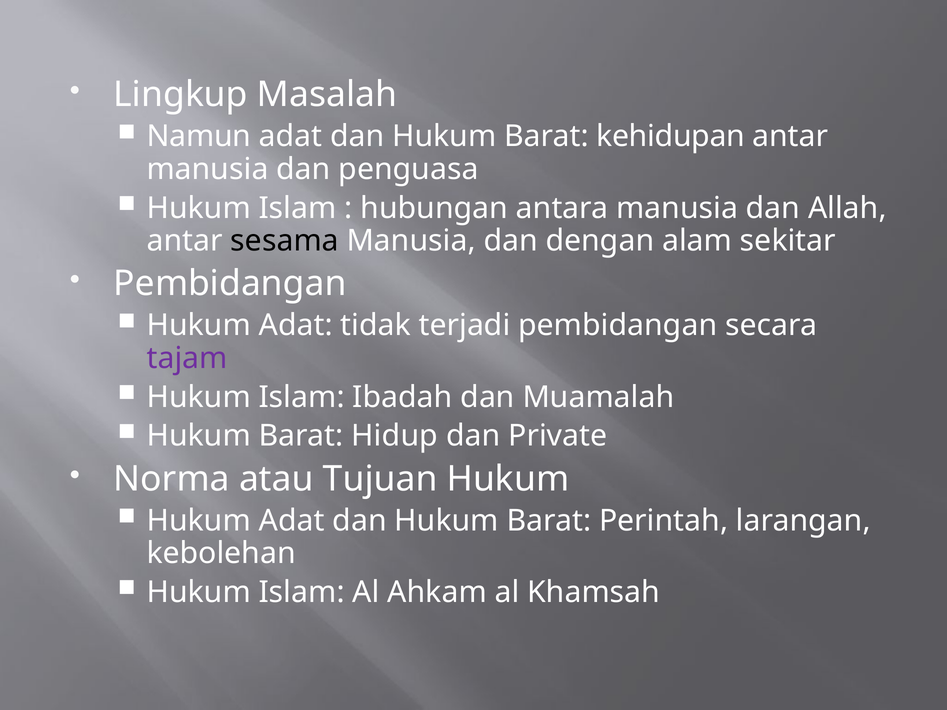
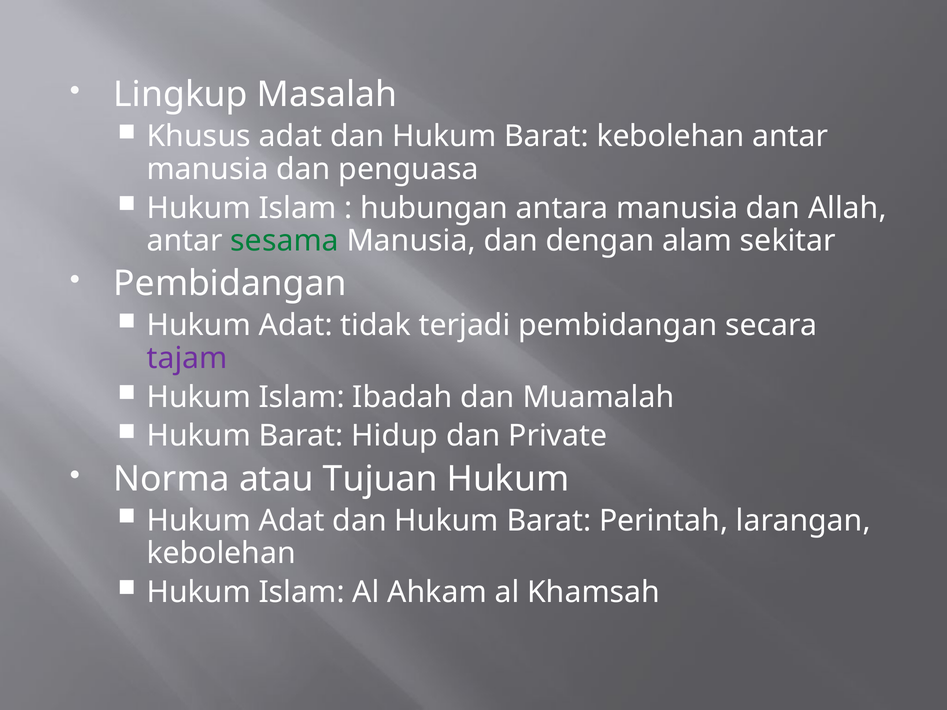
Namun: Namun -> Khusus
Barat kehidupan: kehidupan -> kebolehan
sesama colour: black -> green
